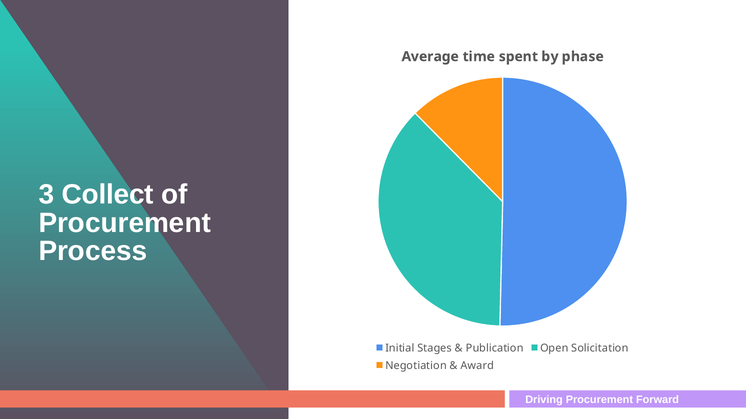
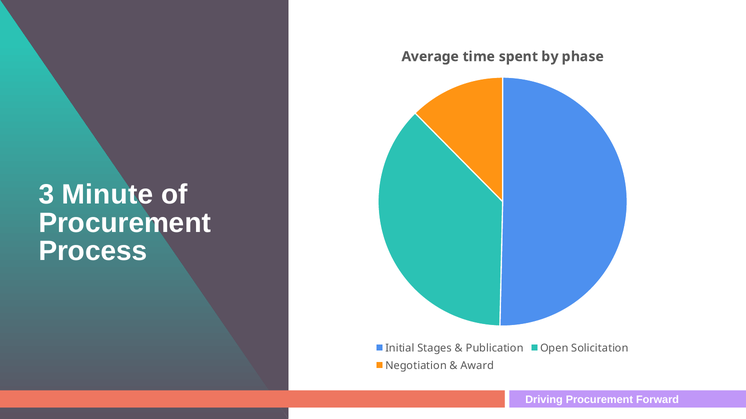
Collect: Collect -> Minute
